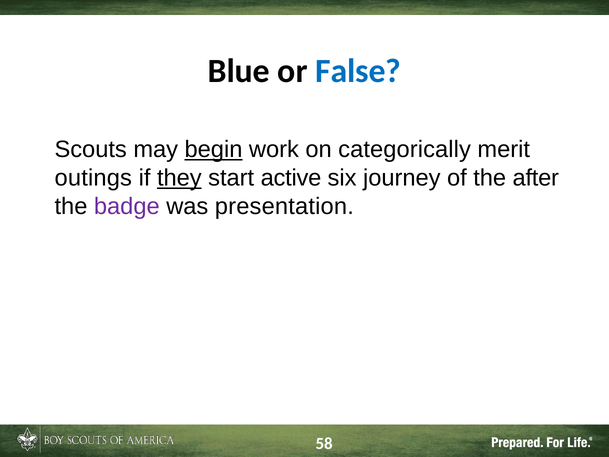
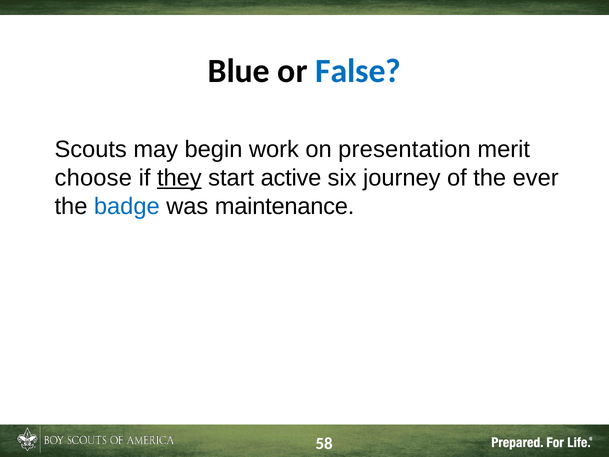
begin underline: present -> none
categorically: categorically -> presentation
outings: outings -> choose
after: after -> ever
badge colour: purple -> blue
presentation: presentation -> maintenance
